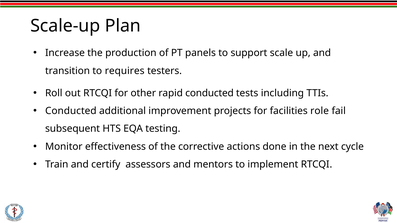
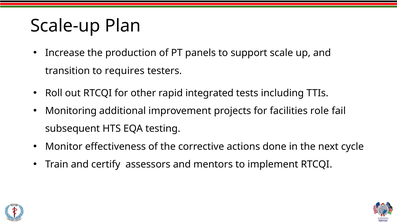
rapid conducted: conducted -> integrated
Conducted at (71, 111): Conducted -> Monitoring
